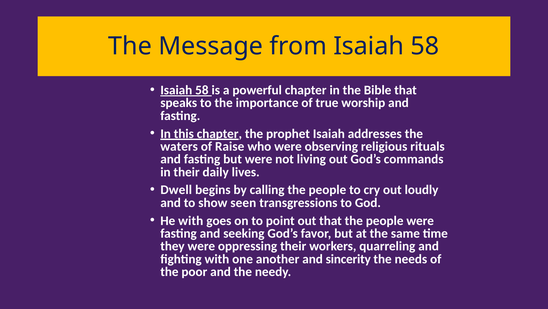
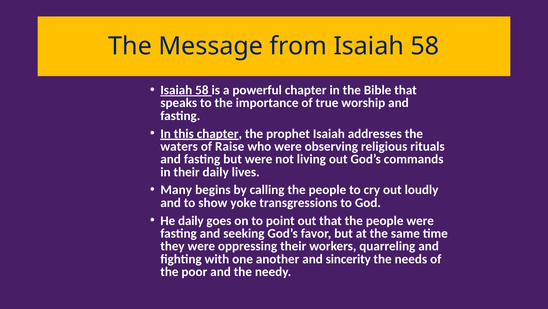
Dwell: Dwell -> Many
seen: seen -> yoke
He with: with -> daily
